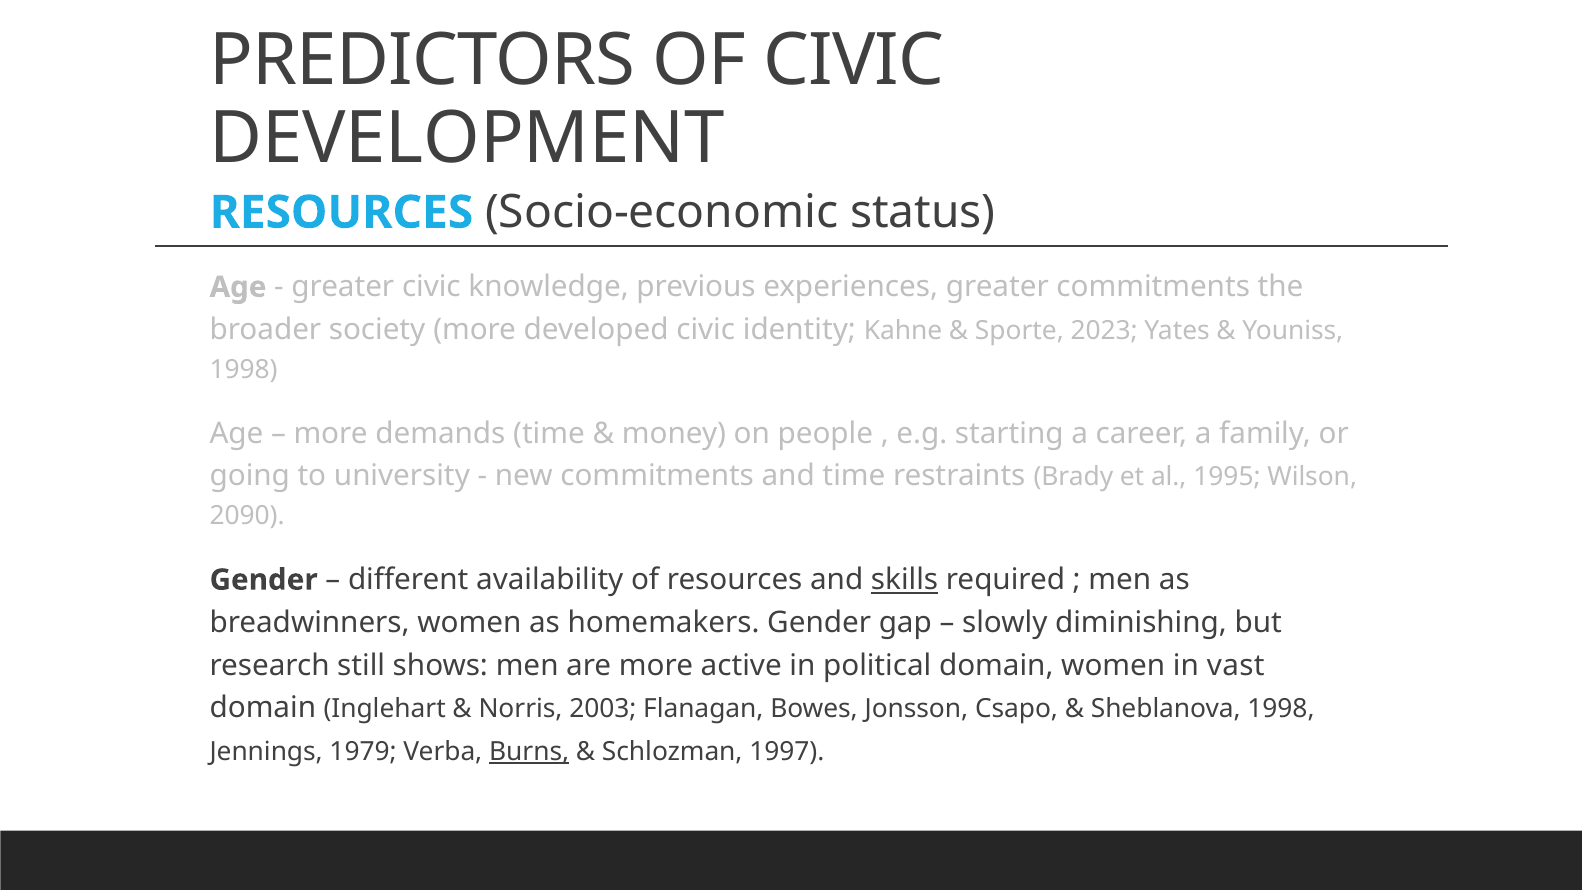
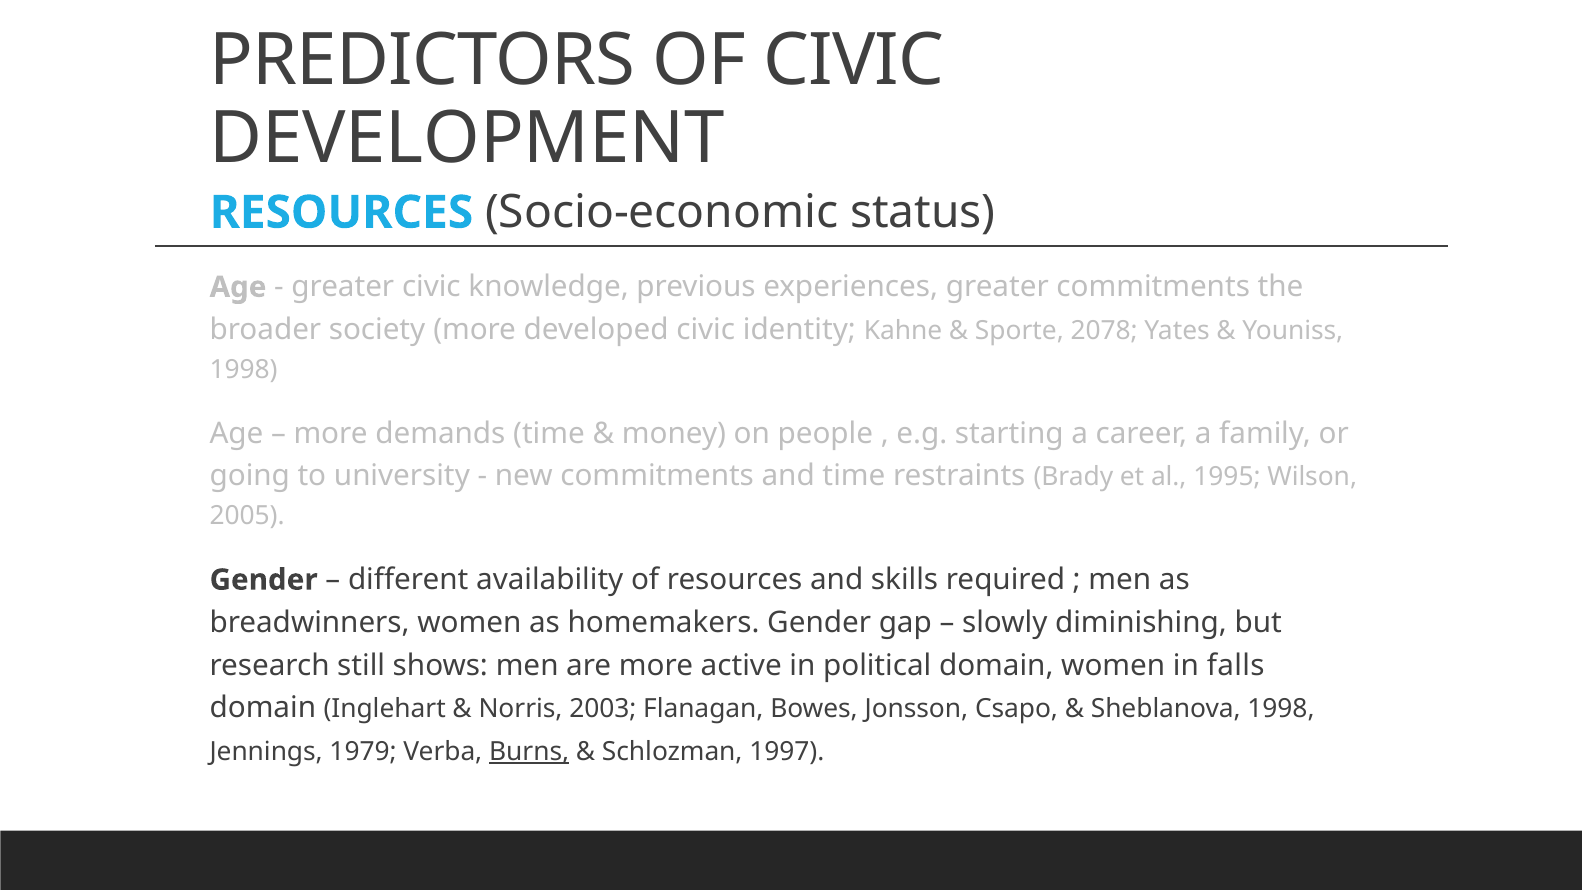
2023: 2023 -> 2078
2090: 2090 -> 2005
skills underline: present -> none
vast: vast -> falls
